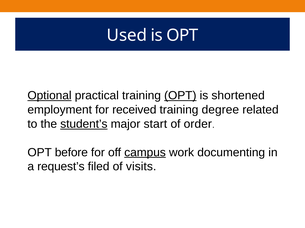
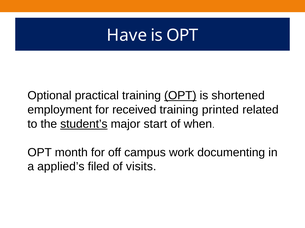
Used: Used -> Have
Optional underline: present -> none
degree: degree -> printed
order: order -> when
before: before -> month
campus underline: present -> none
request’s: request’s -> applied’s
